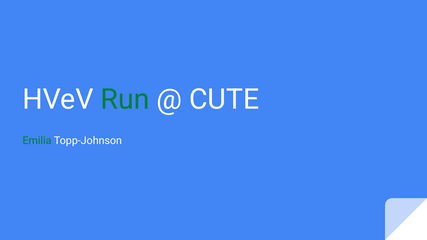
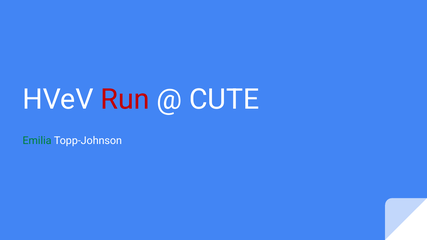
Run colour: green -> red
